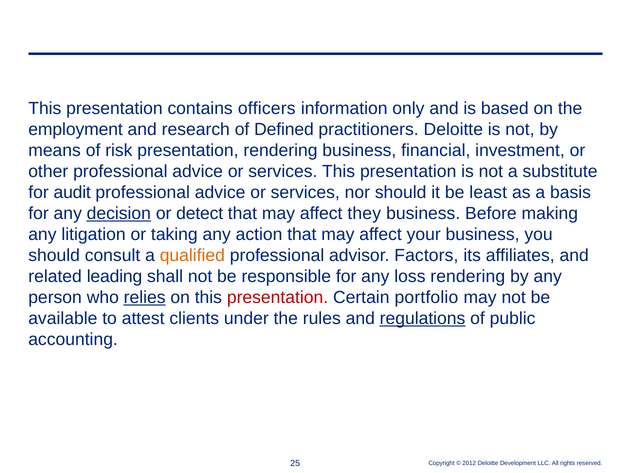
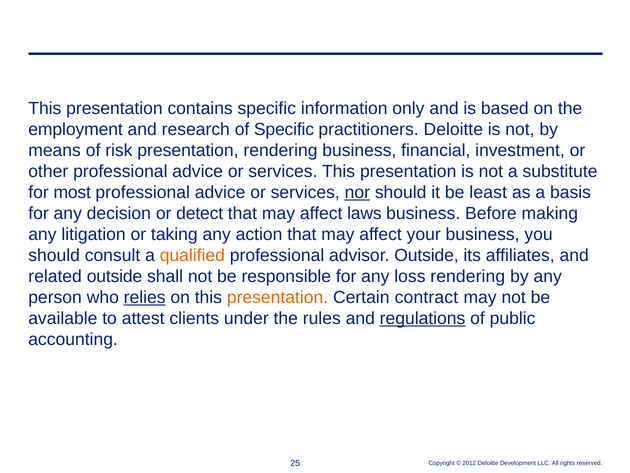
contains officers: officers -> specific
of Defined: Defined -> Specific
audit: audit -> most
nor underline: none -> present
decision underline: present -> none
they: they -> laws
advisor Factors: Factors -> Outside
related leading: leading -> outside
presentation at (278, 297) colour: red -> orange
portfolio: portfolio -> contract
